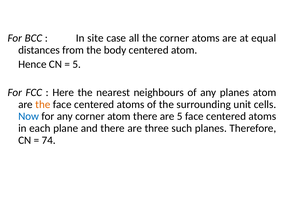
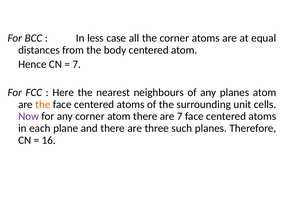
site: site -> less
5 at (77, 64): 5 -> 7
Now colour: blue -> purple
are 5: 5 -> 7
74: 74 -> 16
